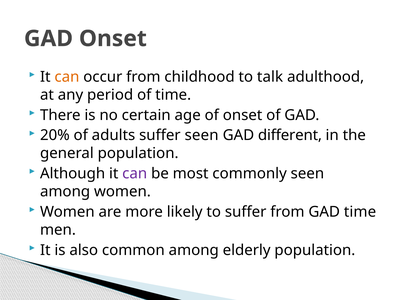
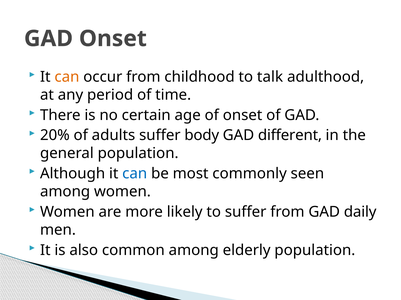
suffer seen: seen -> body
can at (135, 174) colour: purple -> blue
GAD time: time -> daily
